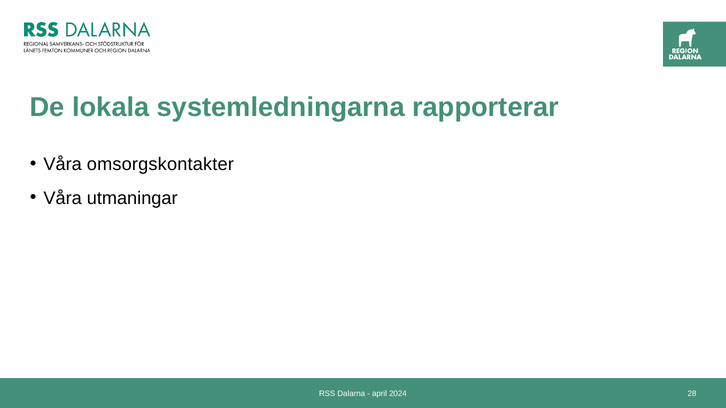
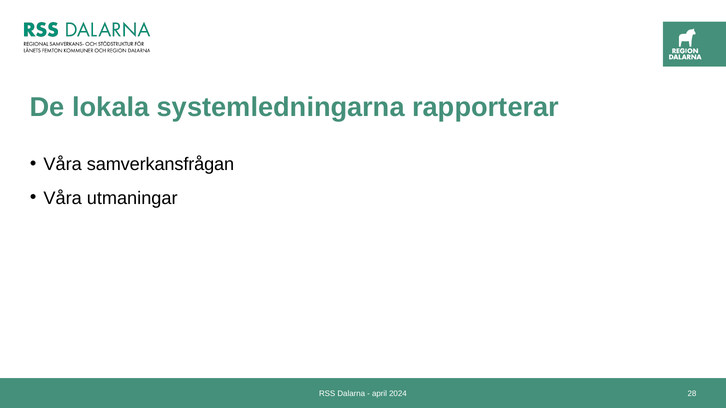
omsorgskontakter: omsorgskontakter -> samverkansfrågan
